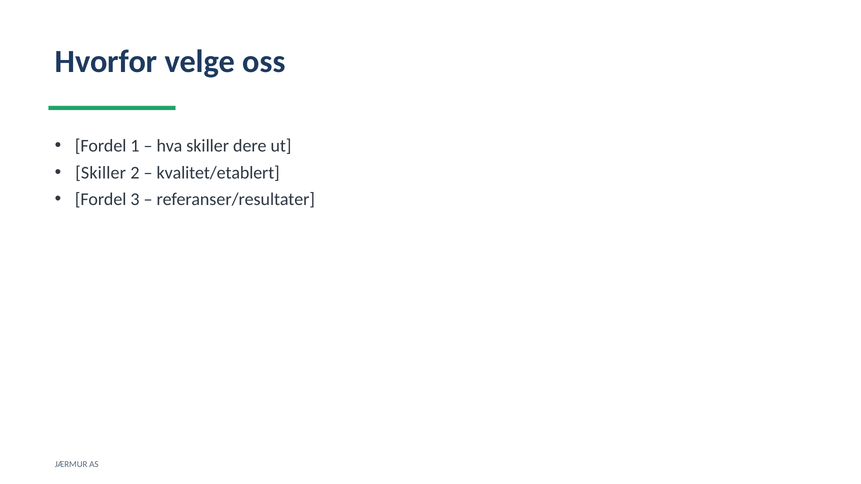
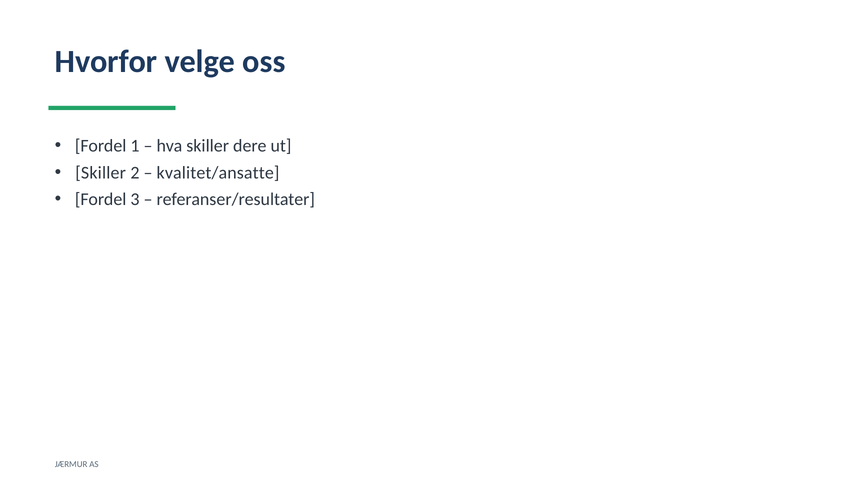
kvalitet/etablert: kvalitet/etablert -> kvalitet/ansatte
